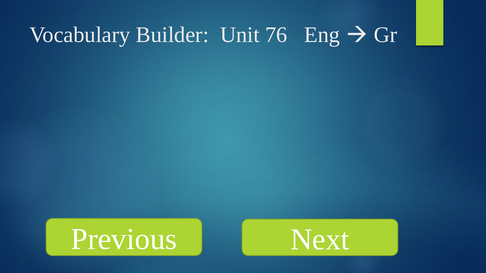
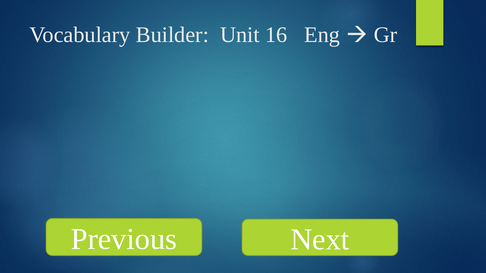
76: 76 -> 16
